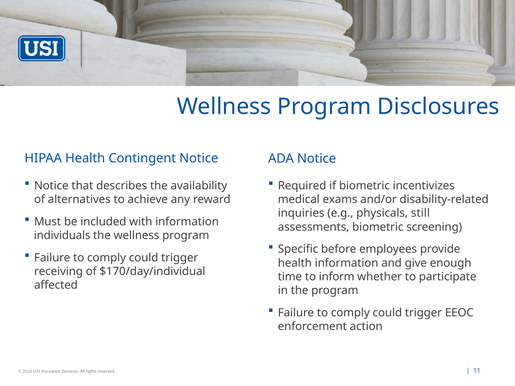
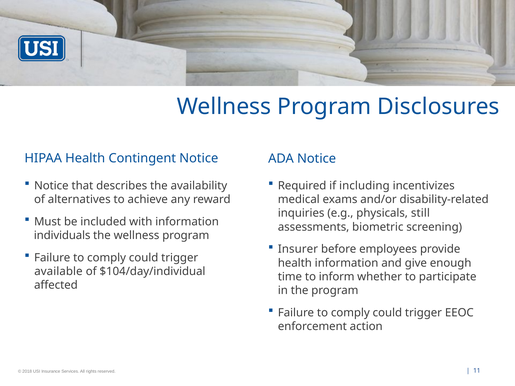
if biometric: biometric -> including
Specific: Specific -> Insurer
receiving: receiving -> available
$170/day/individual: $170/day/individual -> $104/day/individual
